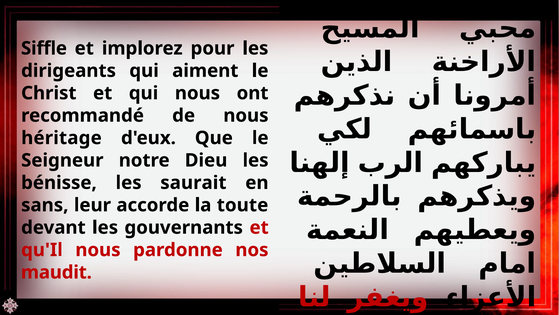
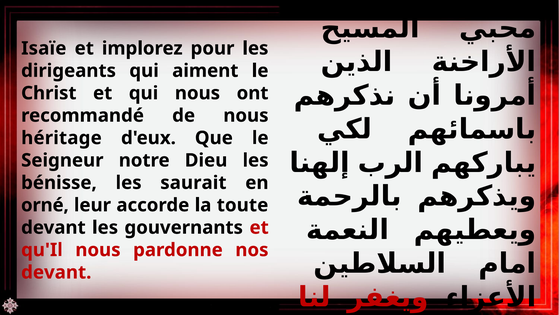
Siffle: Siffle -> Isaïe
sans: sans -> orné
maudit at (56, 272): maudit -> devant
